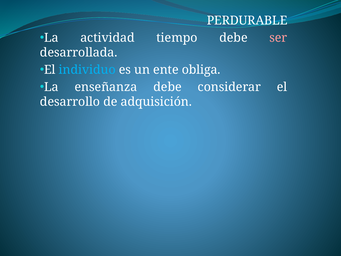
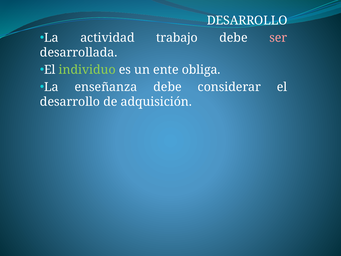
PERDURABLE at (247, 21): PERDURABLE -> DESARROLLO
tiempo: tiempo -> trabajo
individuo colour: light blue -> light green
